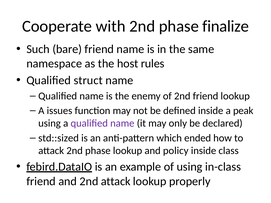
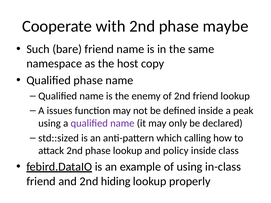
finalize: finalize -> maybe
rules: rules -> copy
Qualified struct: struct -> phase
ended: ended -> calling
2nd attack: attack -> hiding
